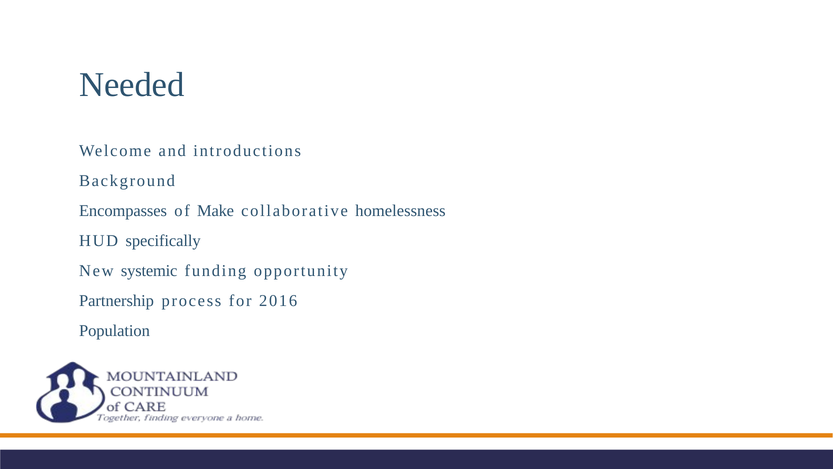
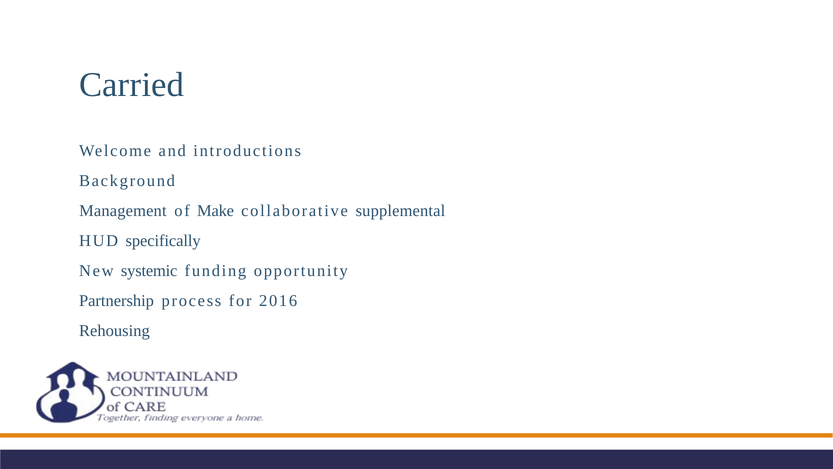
Needed: Needed -> Carried
Encompasses: Encompasses -> Management
homelessness: homelessness -> supplemental
Population: Population -> Rehousing
